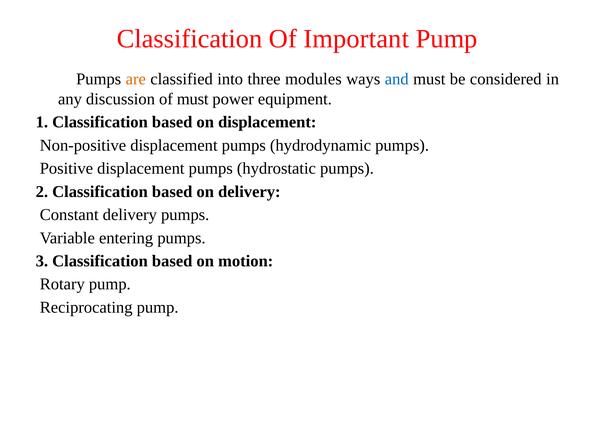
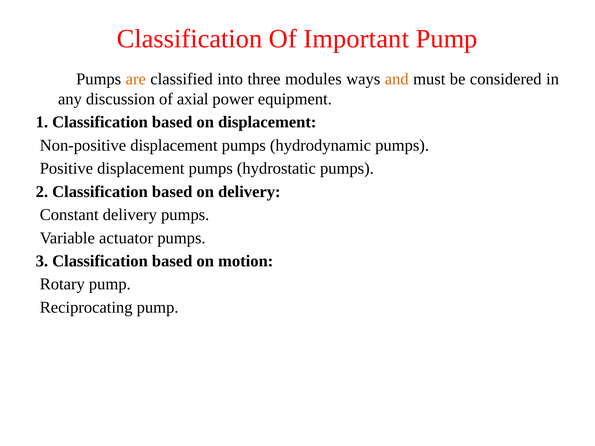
and colour: blue -> orange
of must: must -> axial
entering: entering -> actuator
